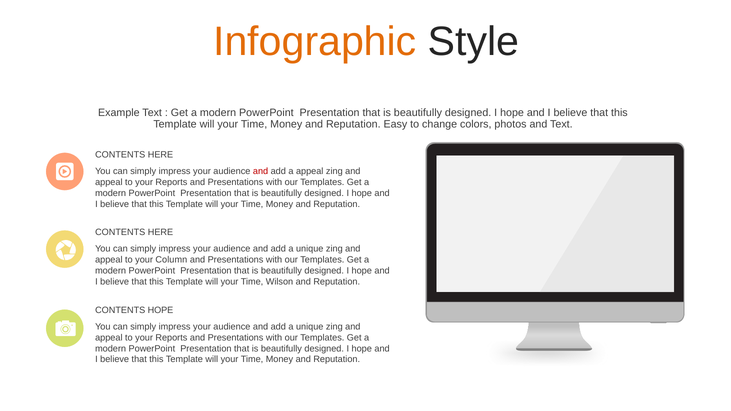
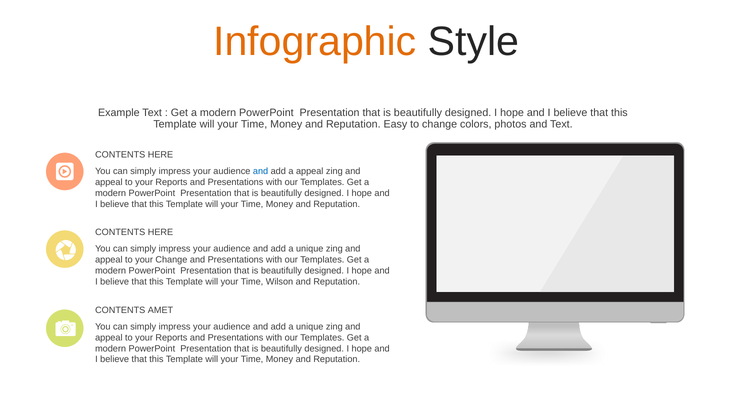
and at (261, 171) colour: red -> blue
your Column: Column -> Change
CONTENTS HOPE: HOPE -> AMET
